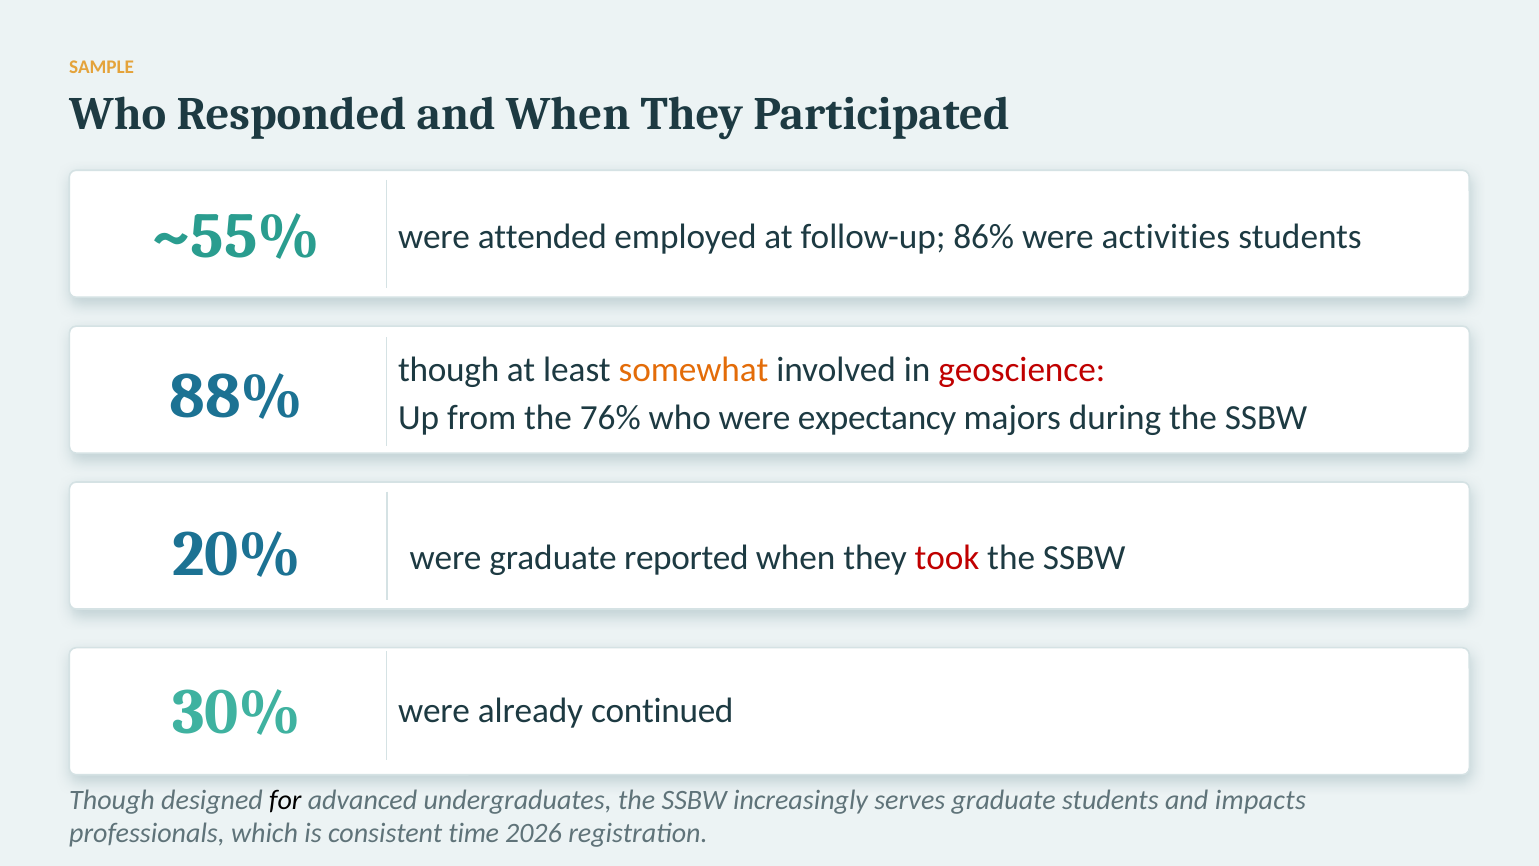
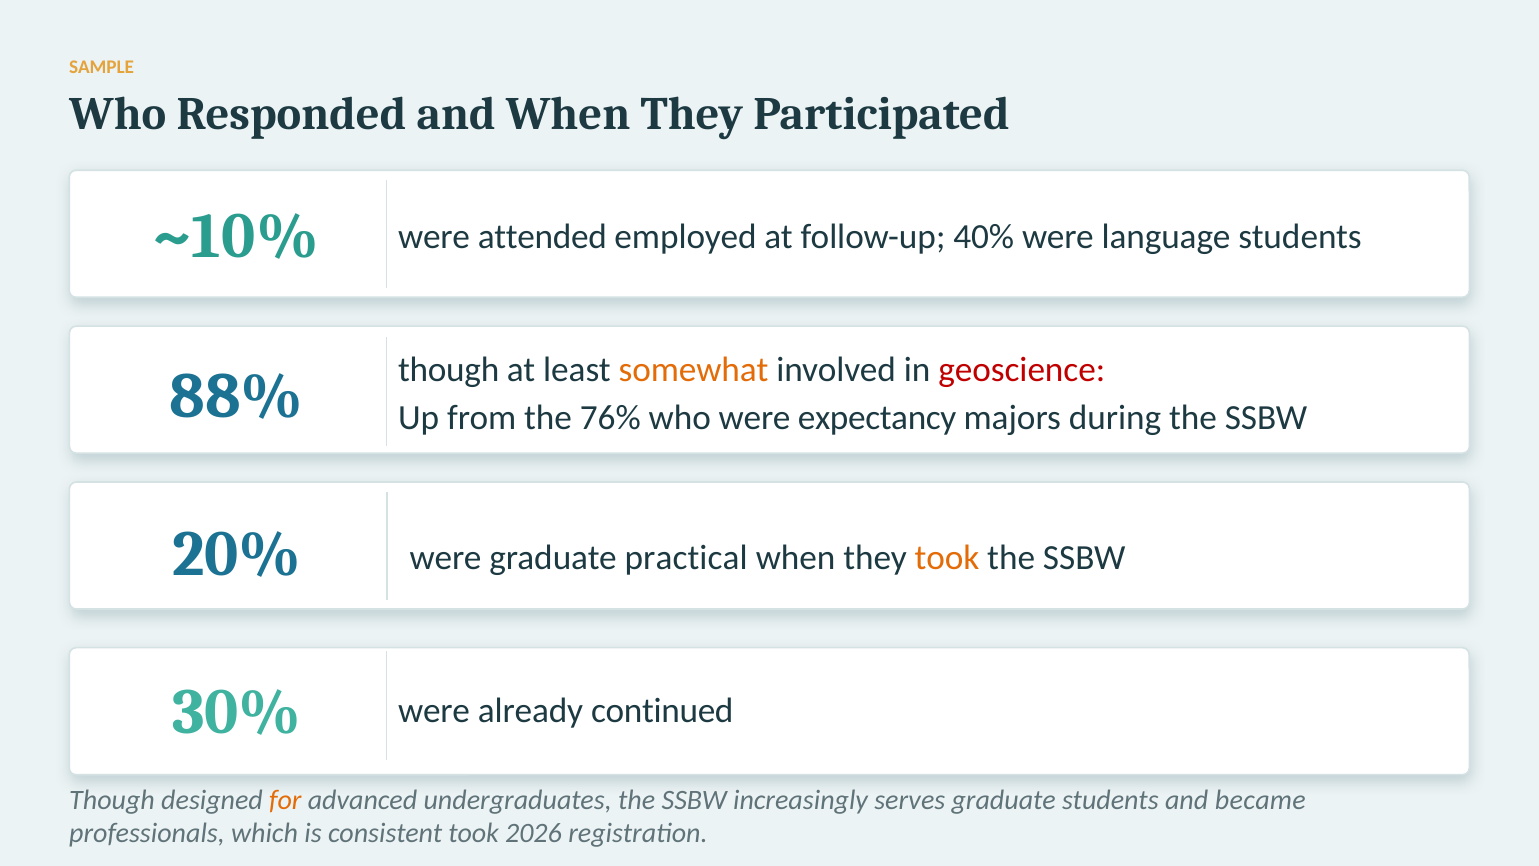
~55%: ~55% -> ~10%
86%: 86% -> 40%
activities: activities -> language
reported: reported -> practical
took at (947, 557) colour: red -> orange
for colour: black -> orange
impacts: impacts -> became
consistent time: time -> took
